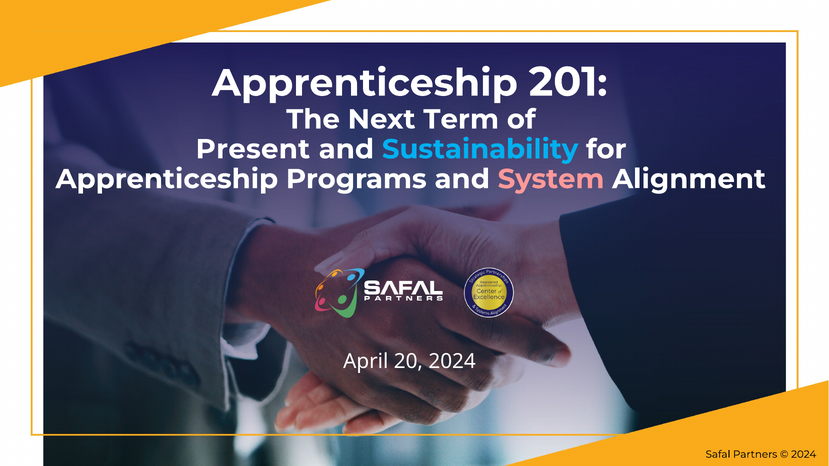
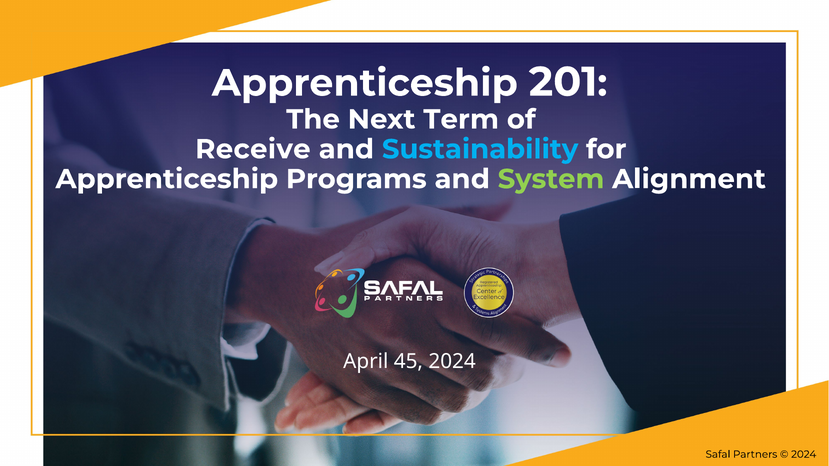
Present: Present -> Receive
System colour: pink -> light green
20: 20 -> 45
